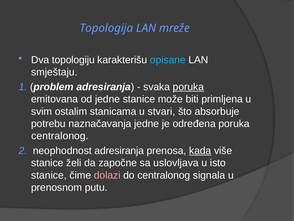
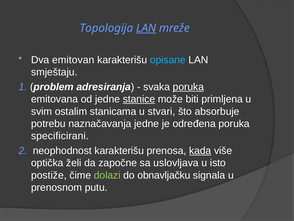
LAN at (146, 28) underline: none -> present
topologiju: topologiju -> emitovan
stanice at (139, 99) underline: none -> present
centralonog at (60, 136): centralonog -> specificirani
neophodnost adresiranja: adresiranja -> karakterišu
stanice at (47, 163): stanice -> optička
stanice at (49, 175): stanice -> postiže
dolazi colour: pink -> light green
do centralonog: centralonog -> obnavljačku
